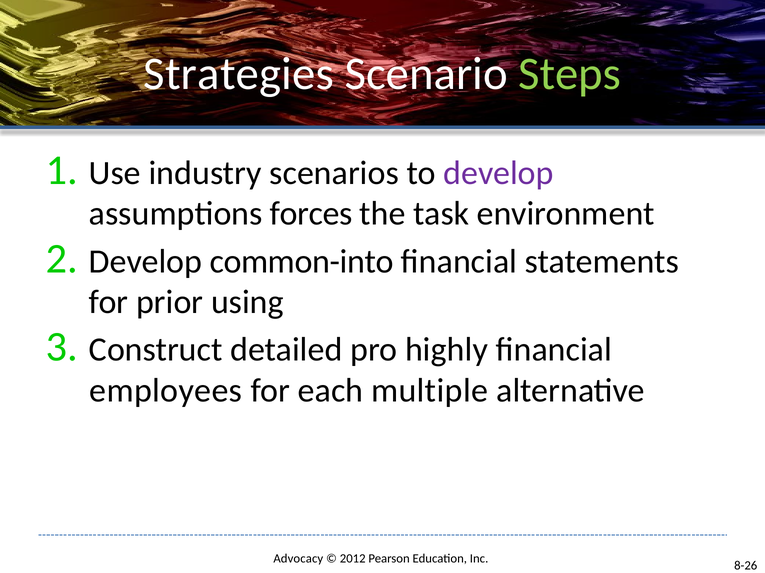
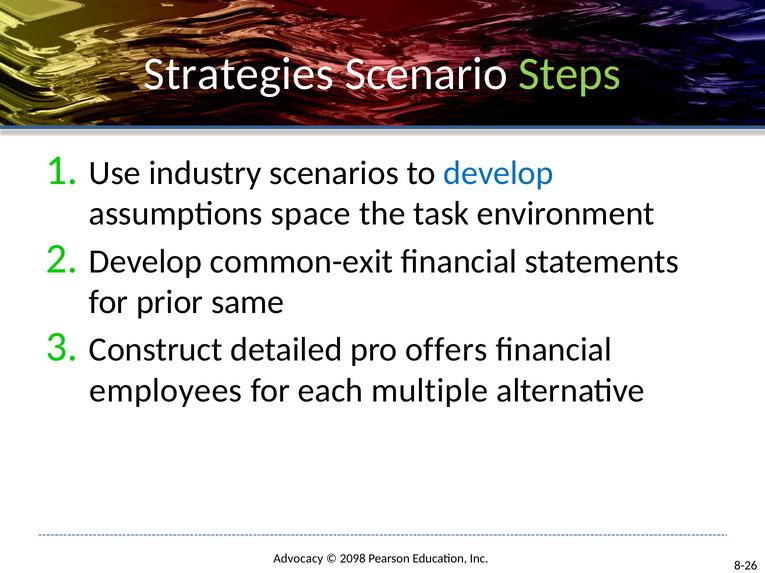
develop at (498, 173) colour: purple -> blue
forces: forces -> space
common-into: common-into -> common-exit
using: using -> same
highly: highly -> offers
2012: 2012 -> 2098
